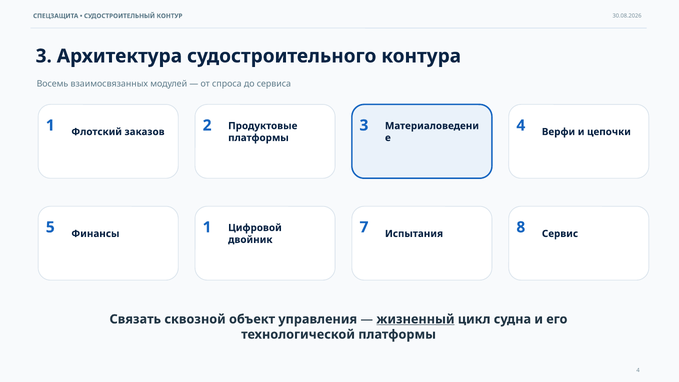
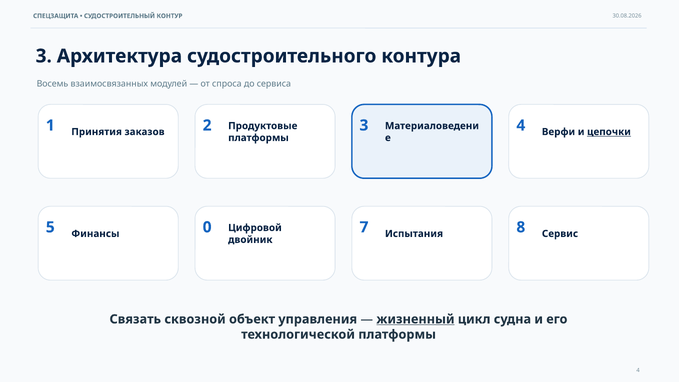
Флотский: Флотский -> Принятия
цепочки underline: none -> present
Финансы 1: 1 -> 0
